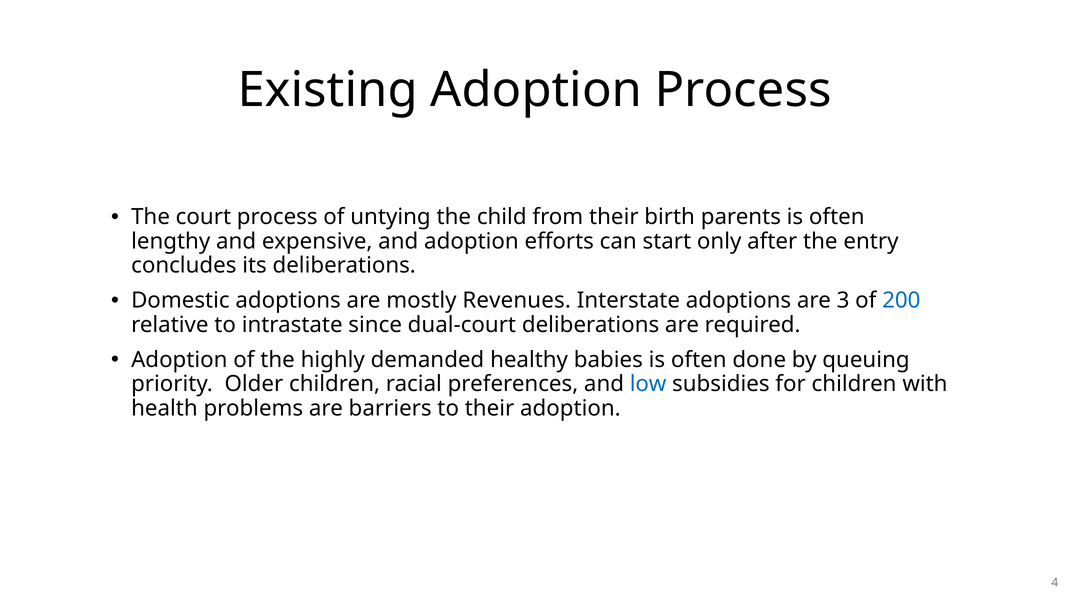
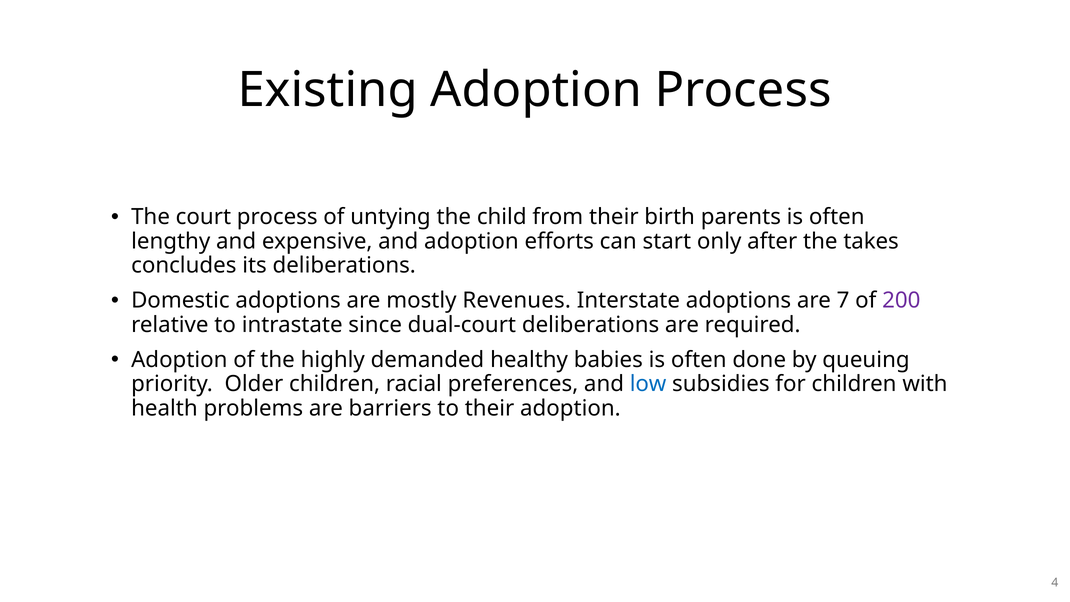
entry: entry -> takes
3: 3 -> 7
200 colour: blue -> purple
